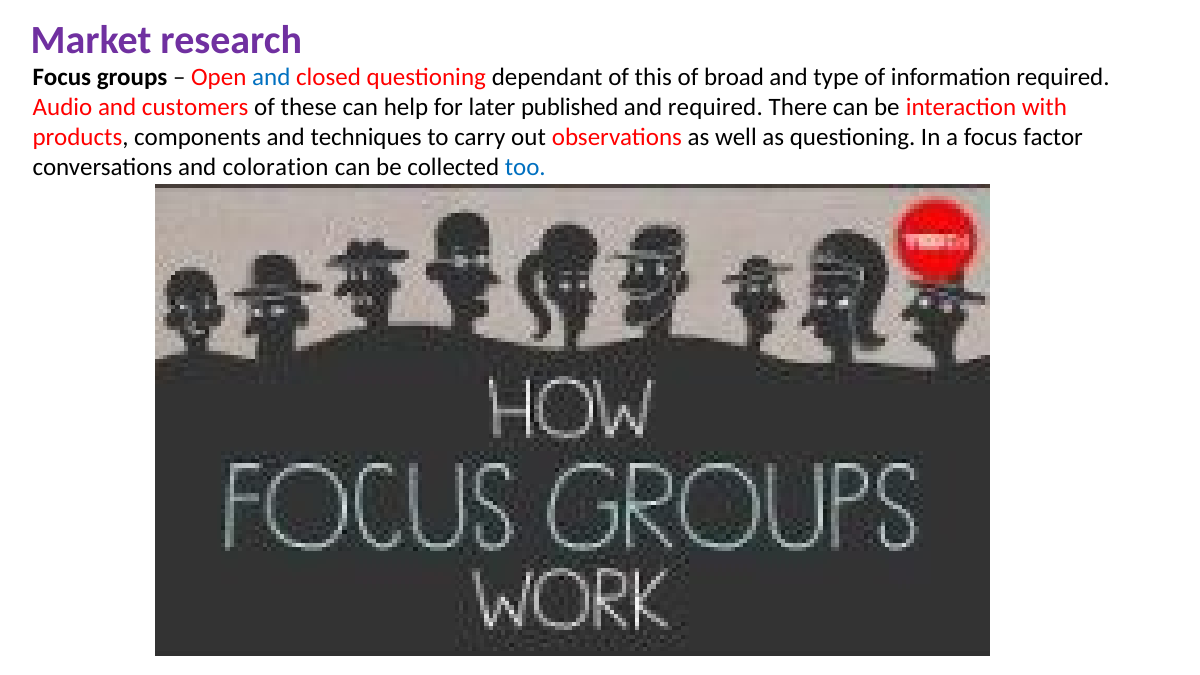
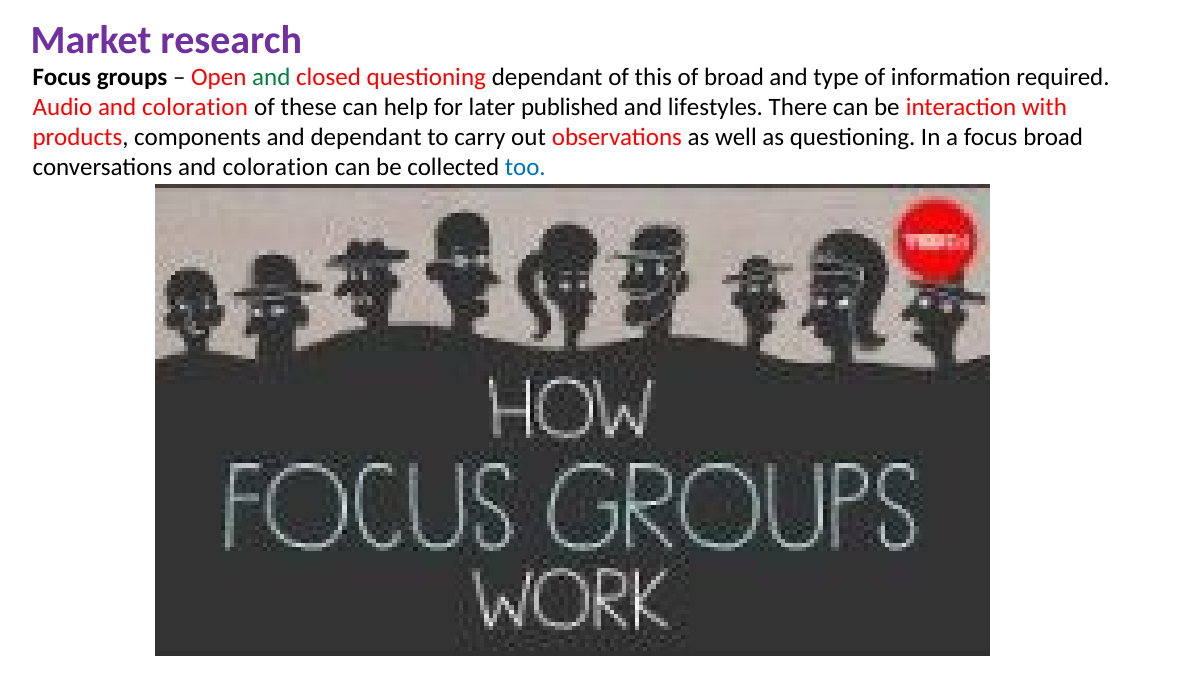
and at (271, 77) colour: blue -> green
Audio and customers: customers -> coloration
and required: required -> lifestyles
and techniques: techniques -> dependant
focus factor: factor -> broad
